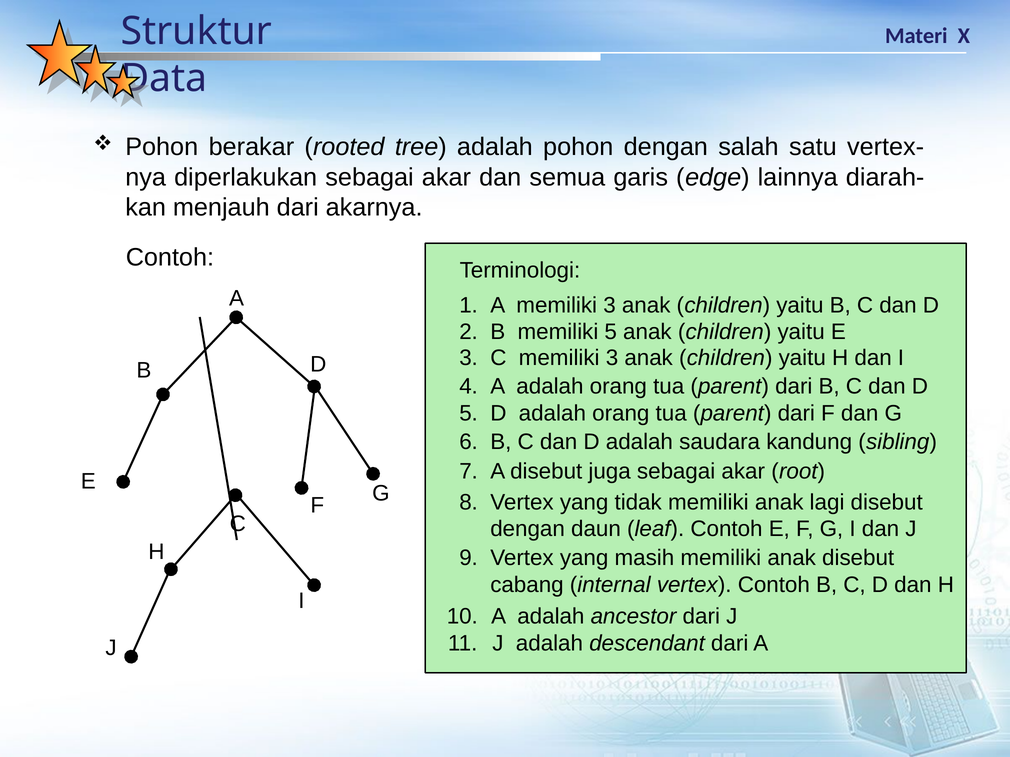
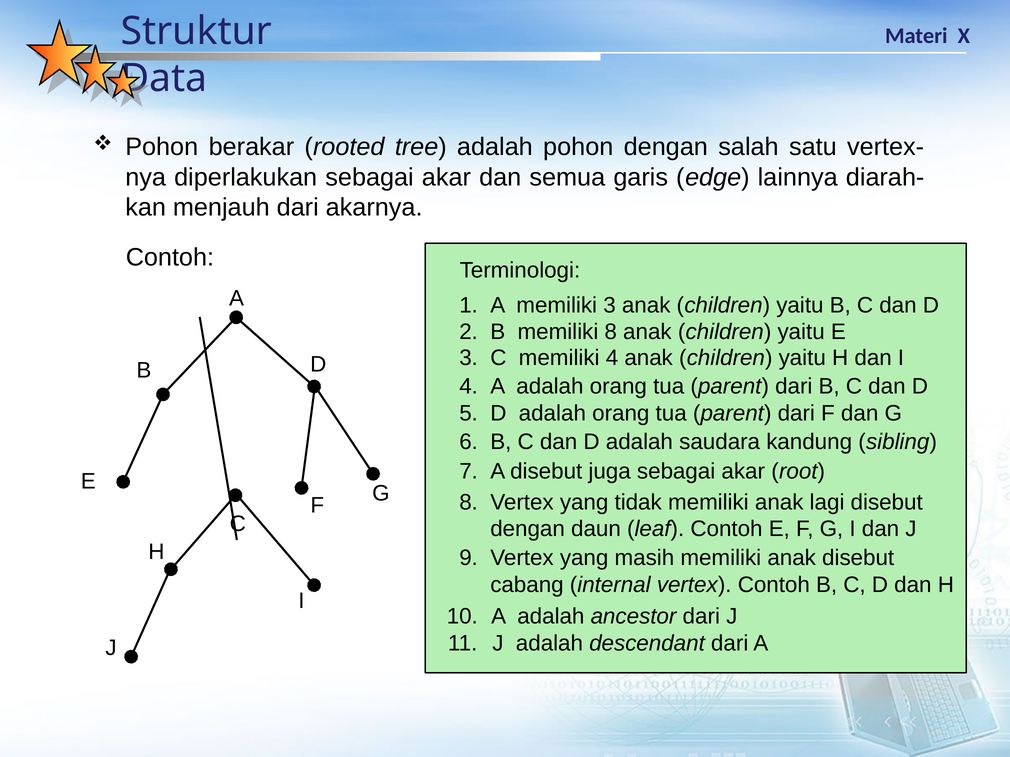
memiliki 5: 5 -> 8
C memiliki 3: 3 -> 4
